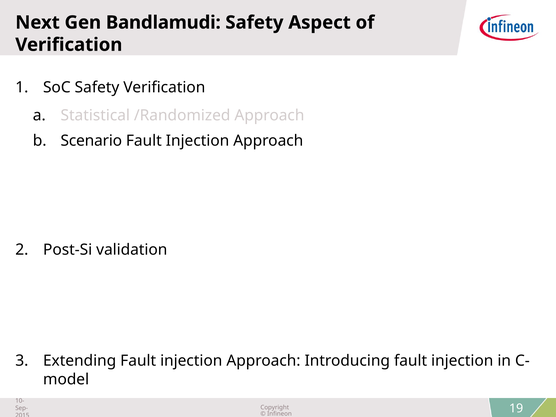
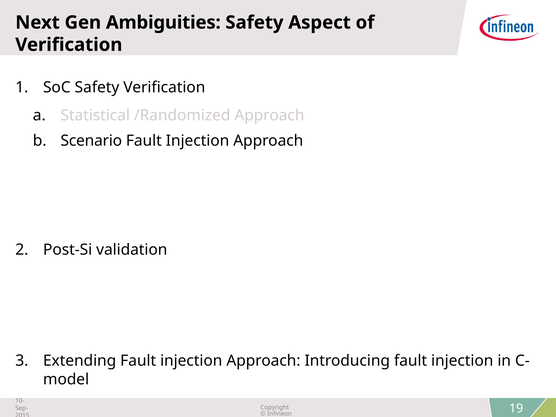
Bandlamudi: Bandlamudi -> Ambiguities
